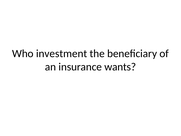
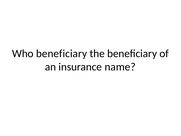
Who investment: investment -> beneficiary
wants: wants -> name
